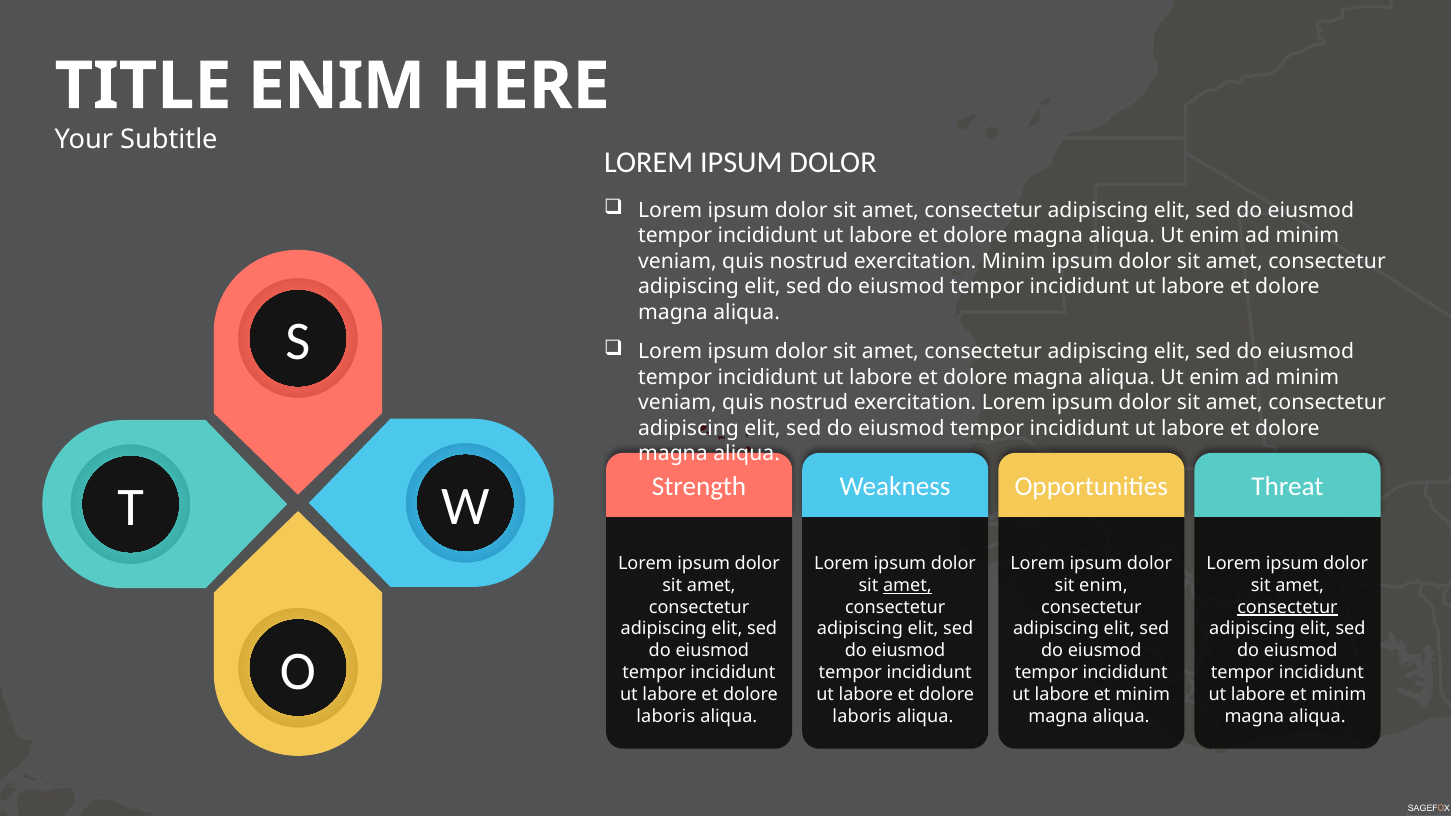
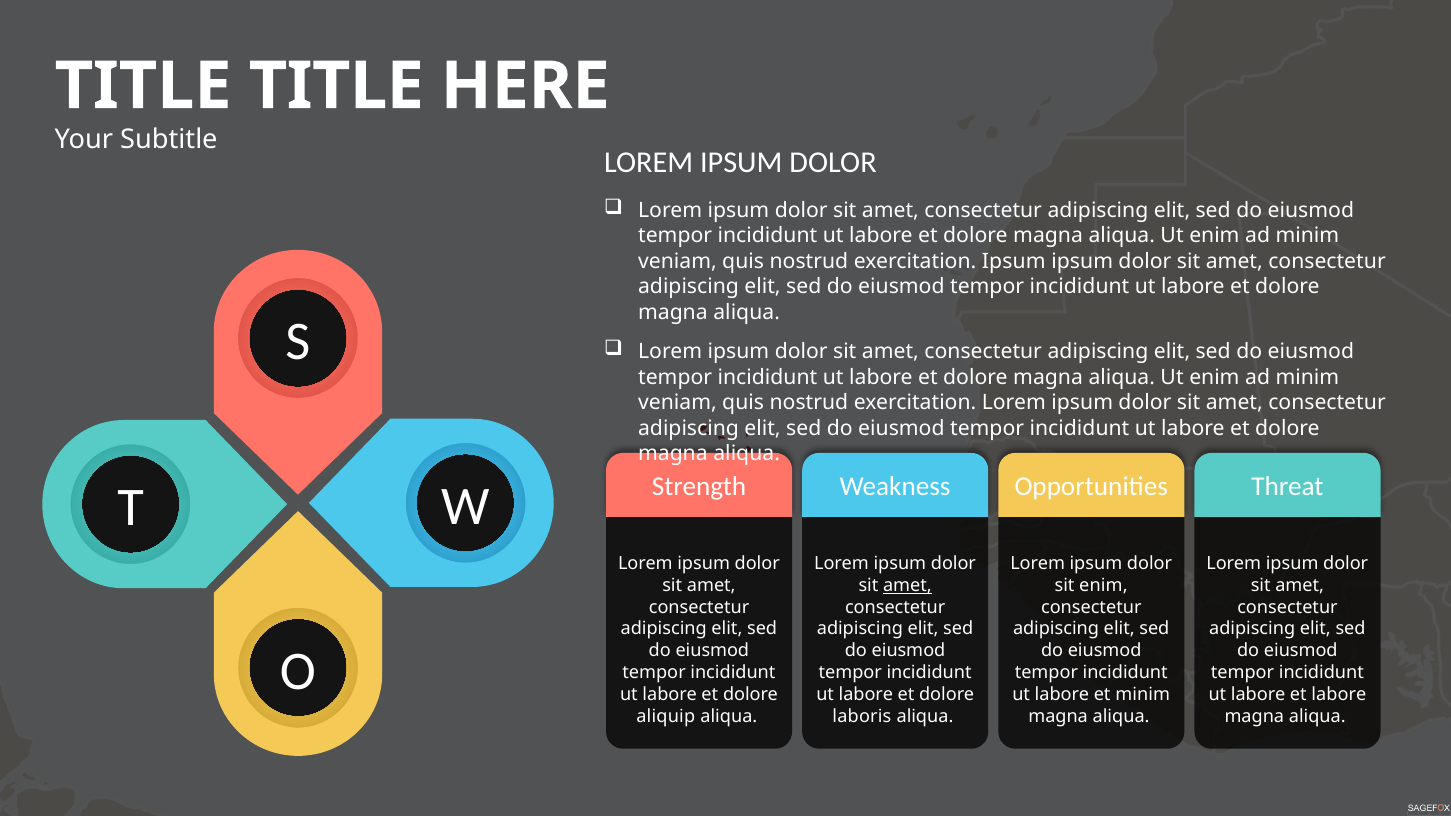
ENIM at (336, 86): ENIM -> TITLE
exercitation Minim: Minim -> Ipsum
consectetur at (1287, 607) underline: present -> none
minim at (1339, 694): minim -> labore
laboris at (666, 716): laboris -> aliquip
